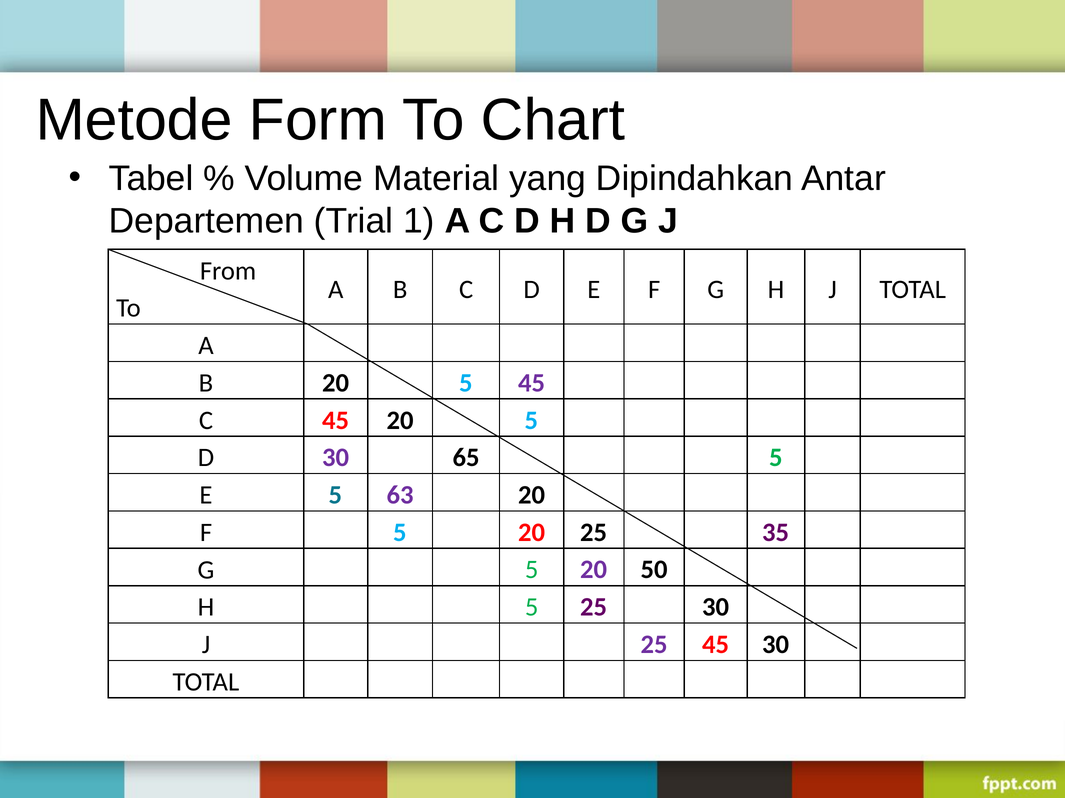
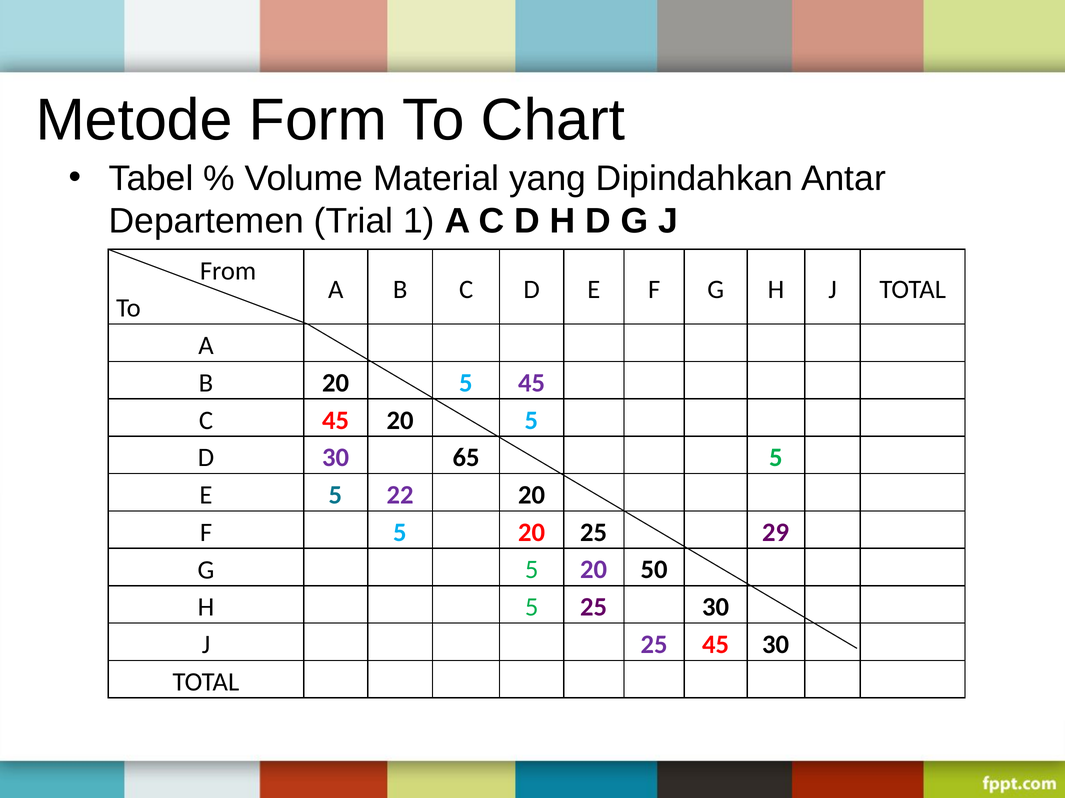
63: 63 -> 22
35: 35 -> 29
